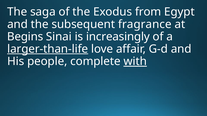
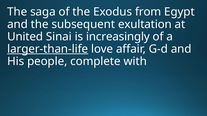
fragrance: fragrance -> exultation
Begins: Begins -> United
with underline: present -> none
